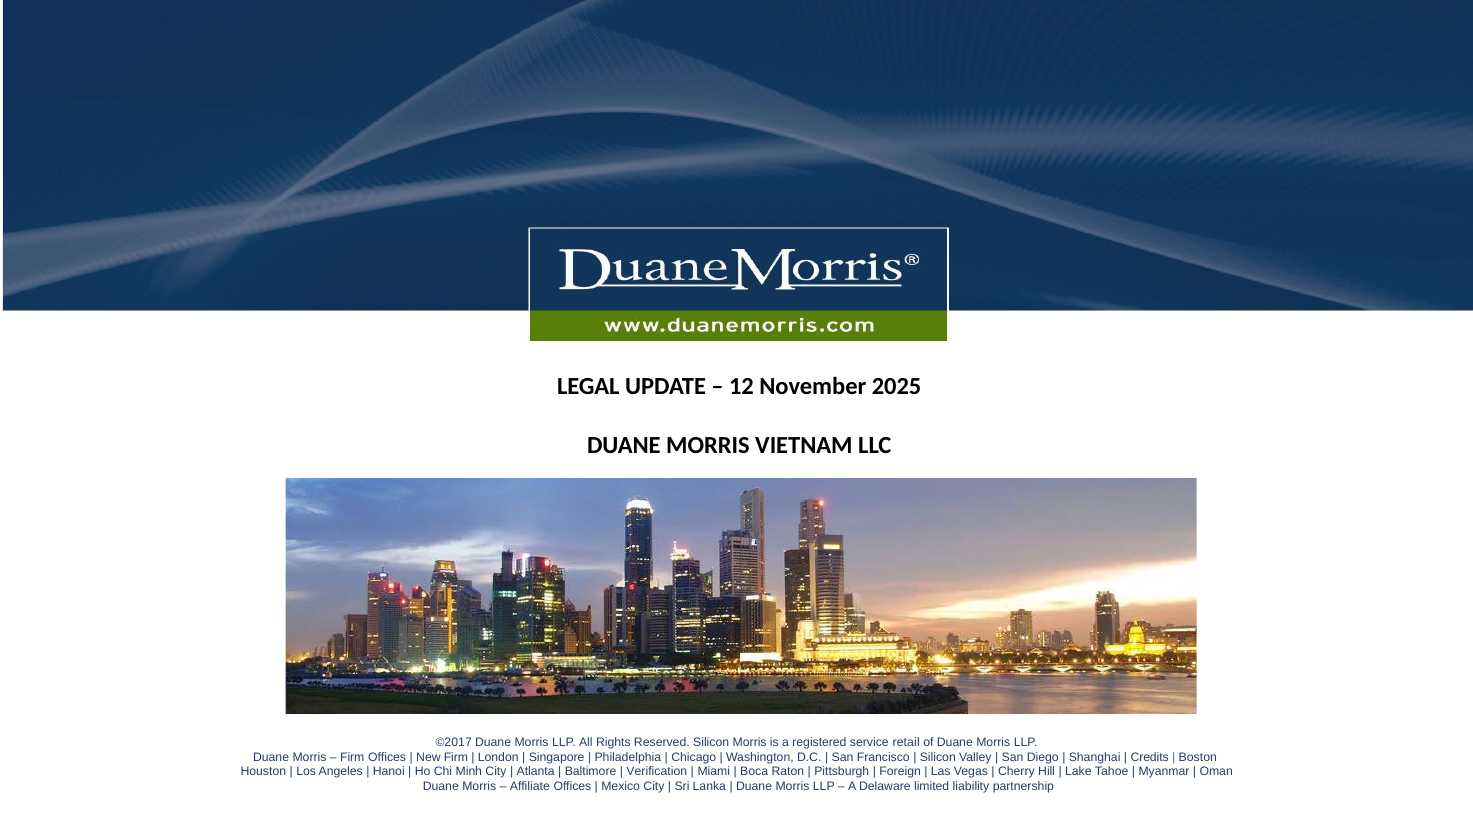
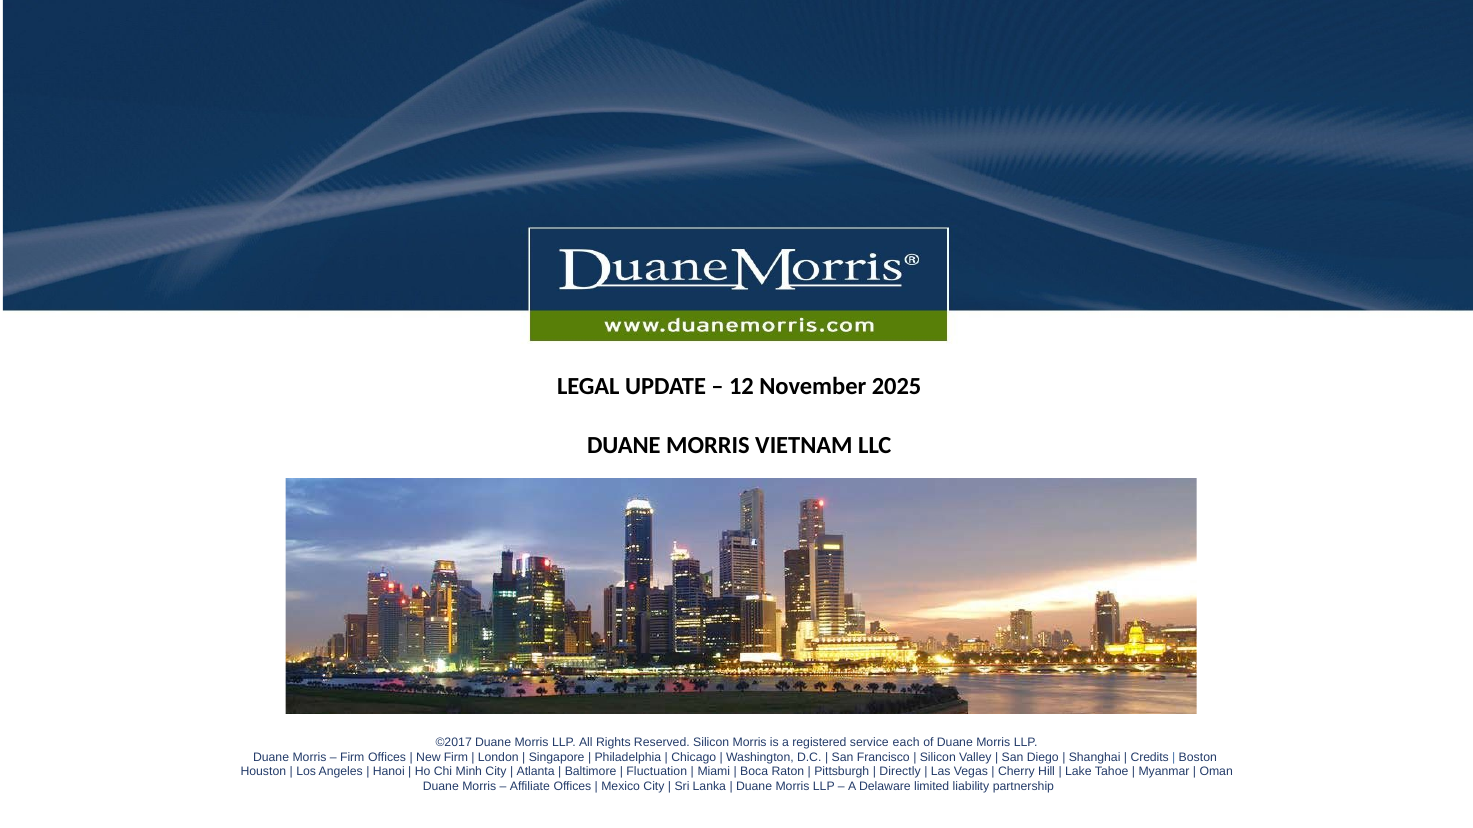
retail: retail -> each
Verification: Verification -> Fluctuation
Foreign: Foreign -> Directly
